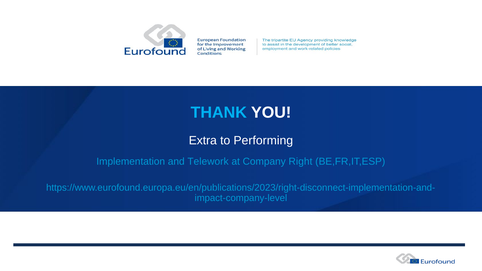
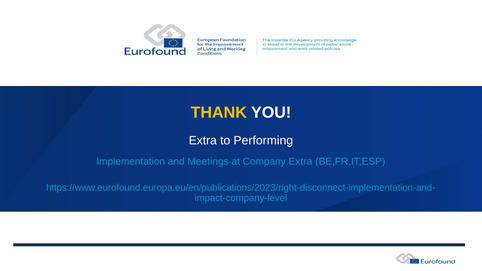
THANK colour: light blue -> yellow
Telework: Telework -> Meetings
Company Right: Right -> Extra
